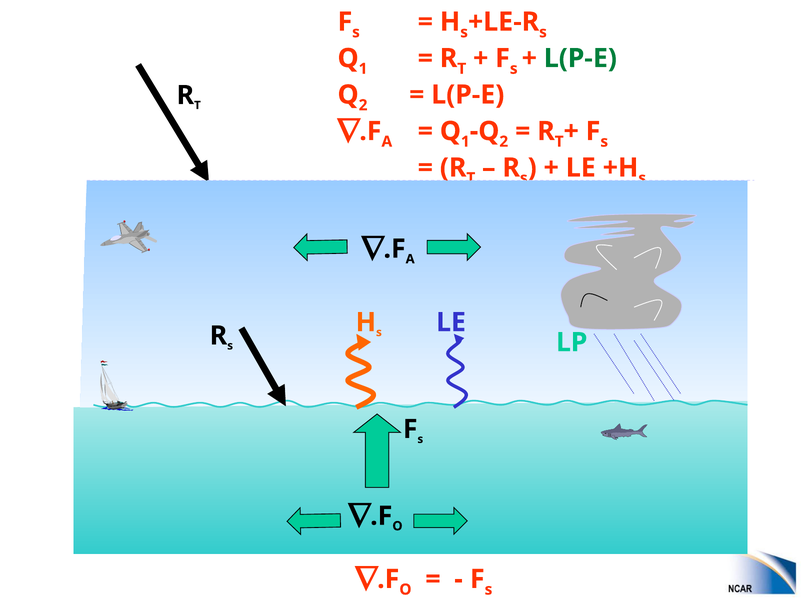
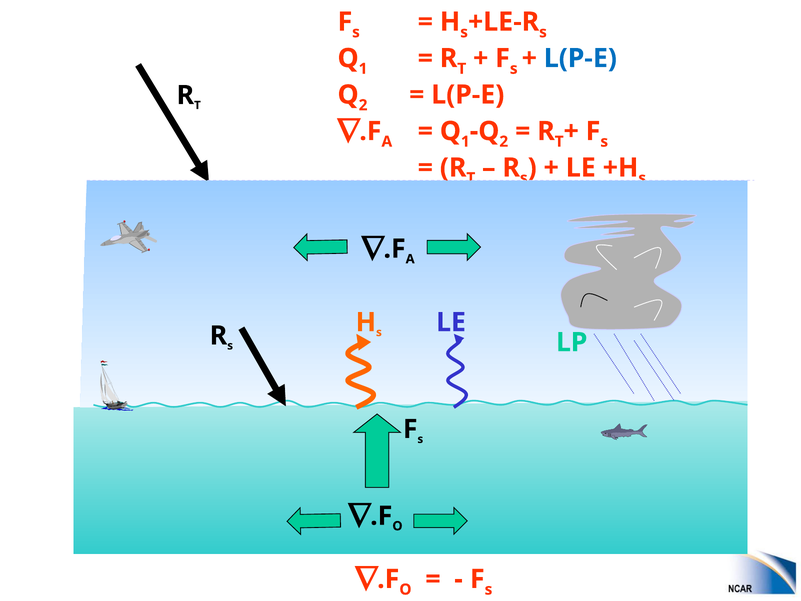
L(P-E at (580, 58) colour: green -> blue
